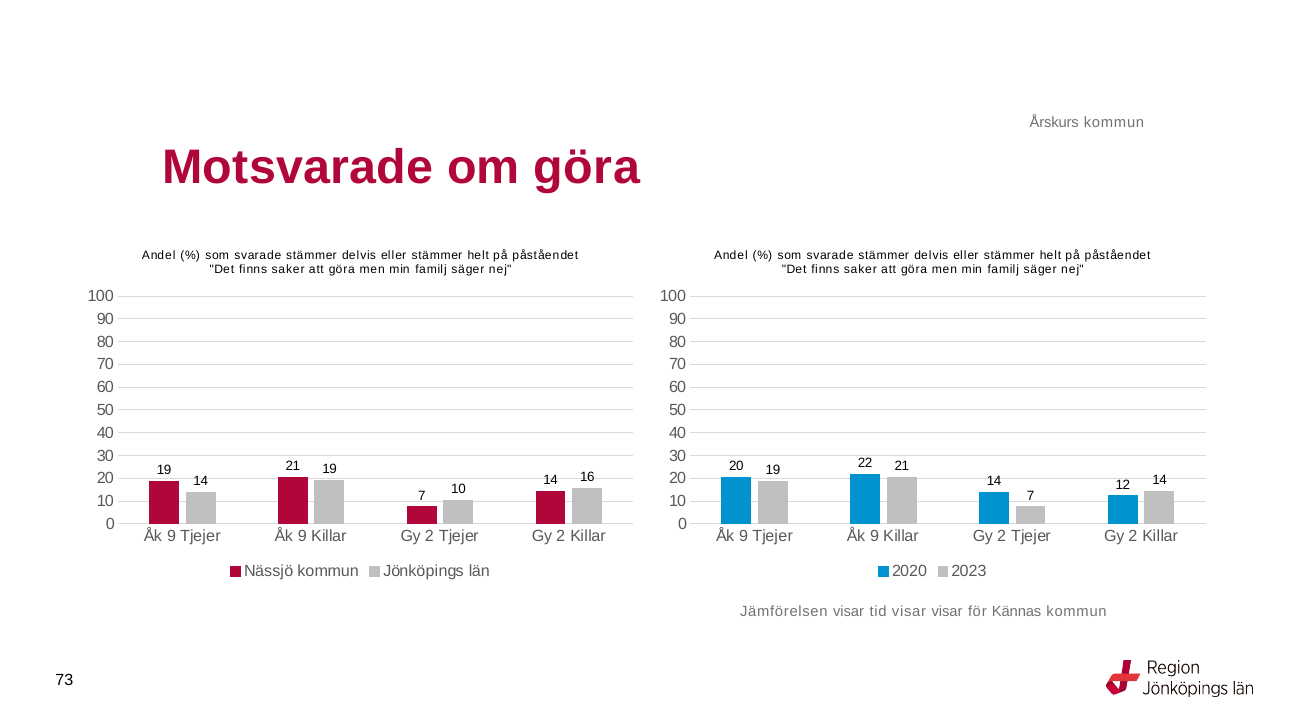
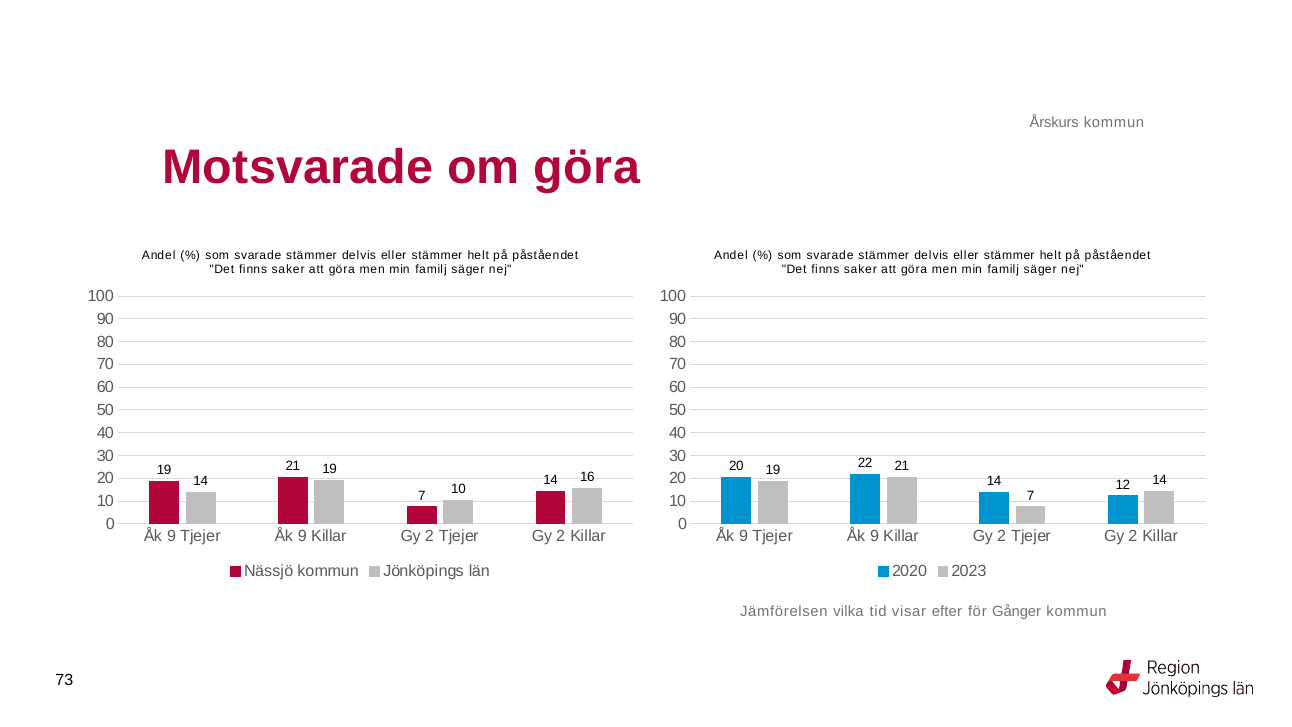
Jämförelsen visar: visar -> vilka
visar visar: visar -> efter
Kännas: Kännas -> Gånger
